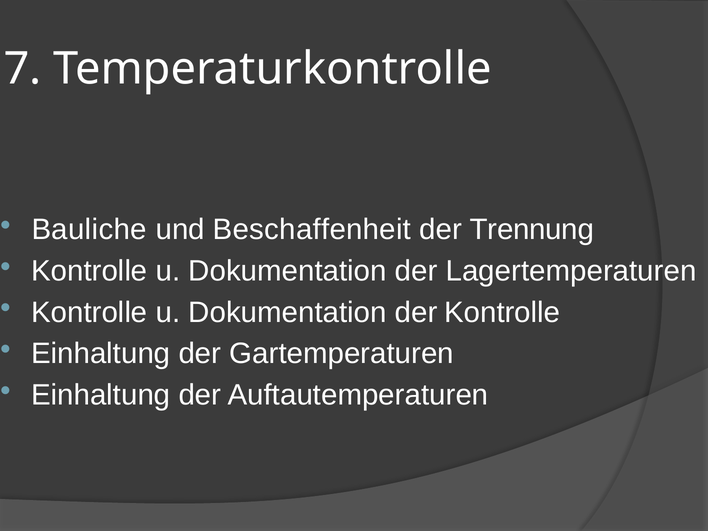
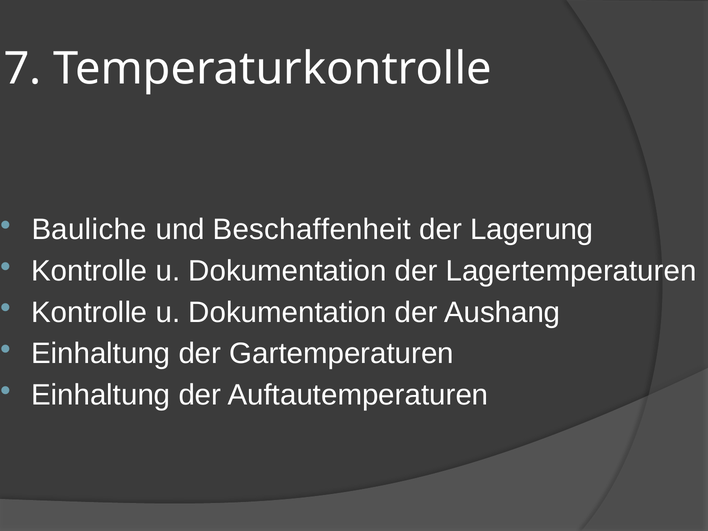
Trennung: Trennung -> Lagerung
der Kontrolle: Kontrolle -> Aushang
